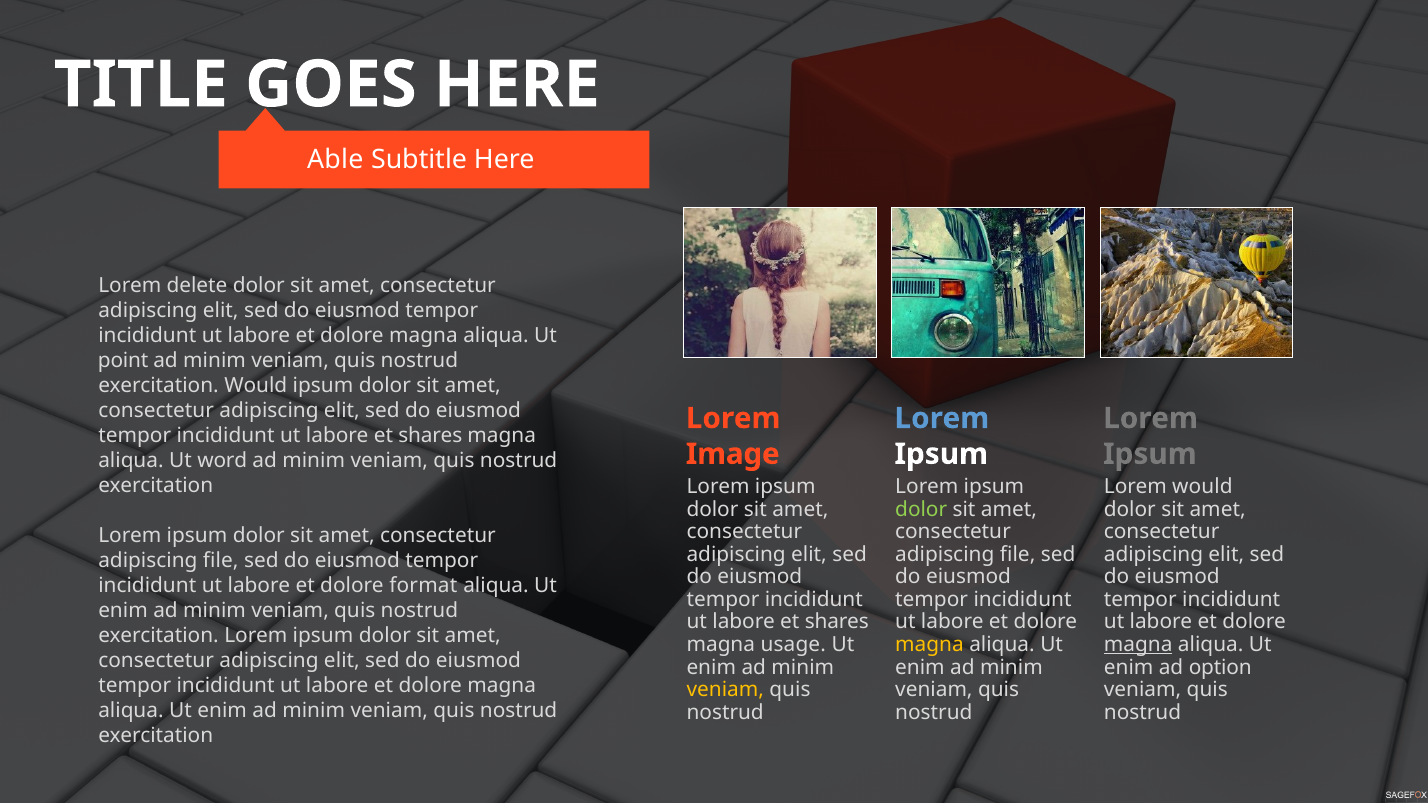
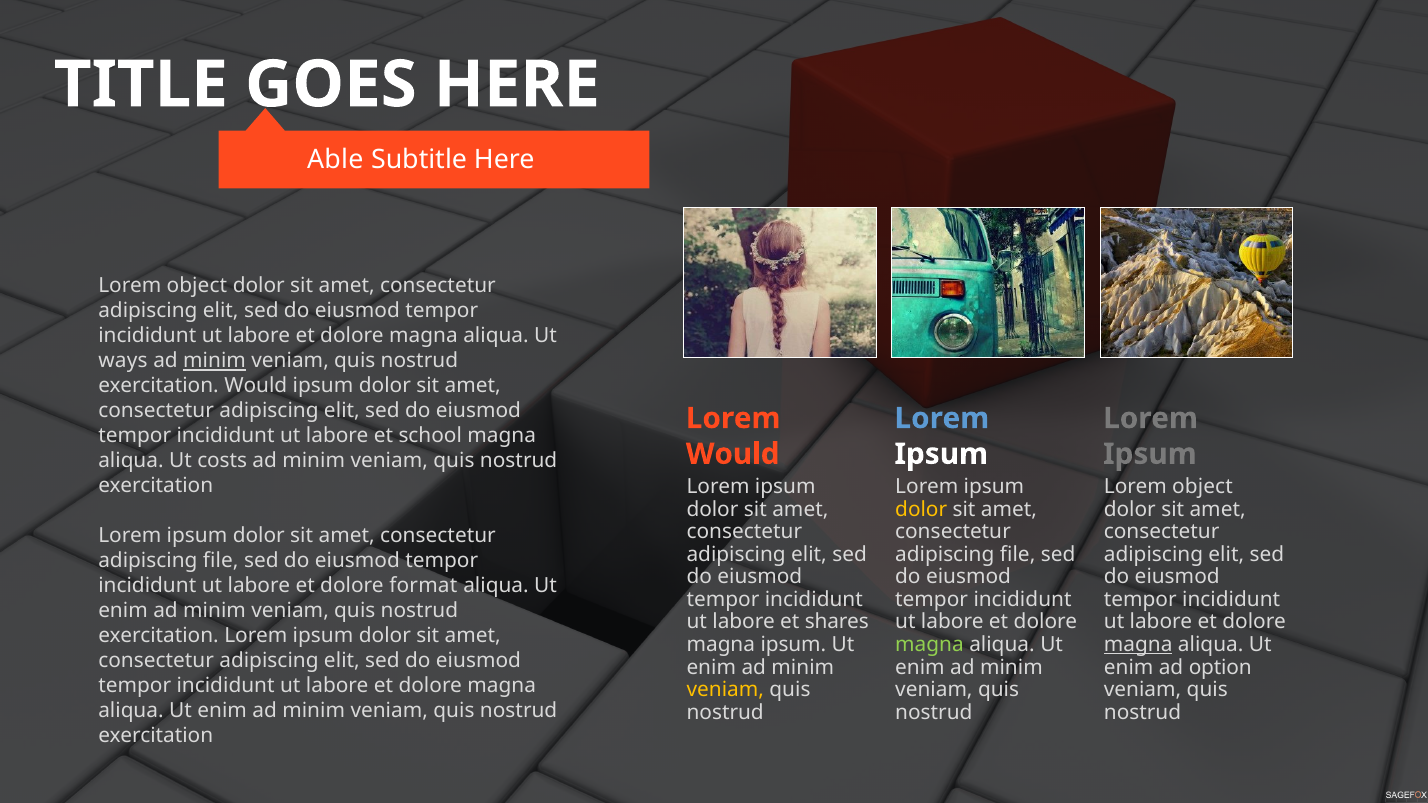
delete at (197, 286): delete -> object
point: point -> ways
minim at (215, 361) underline: none -> present
shares at (430, 436): shares -> school
Image at (733, 454): Image -> Would
word: word -> costs
would at (1202, 487): would -> object
dolor at (921, 510) colour: light green -> yellow
magna usage: usage -> ipsum
magna at (930, 645) colour: yellow -> light green
